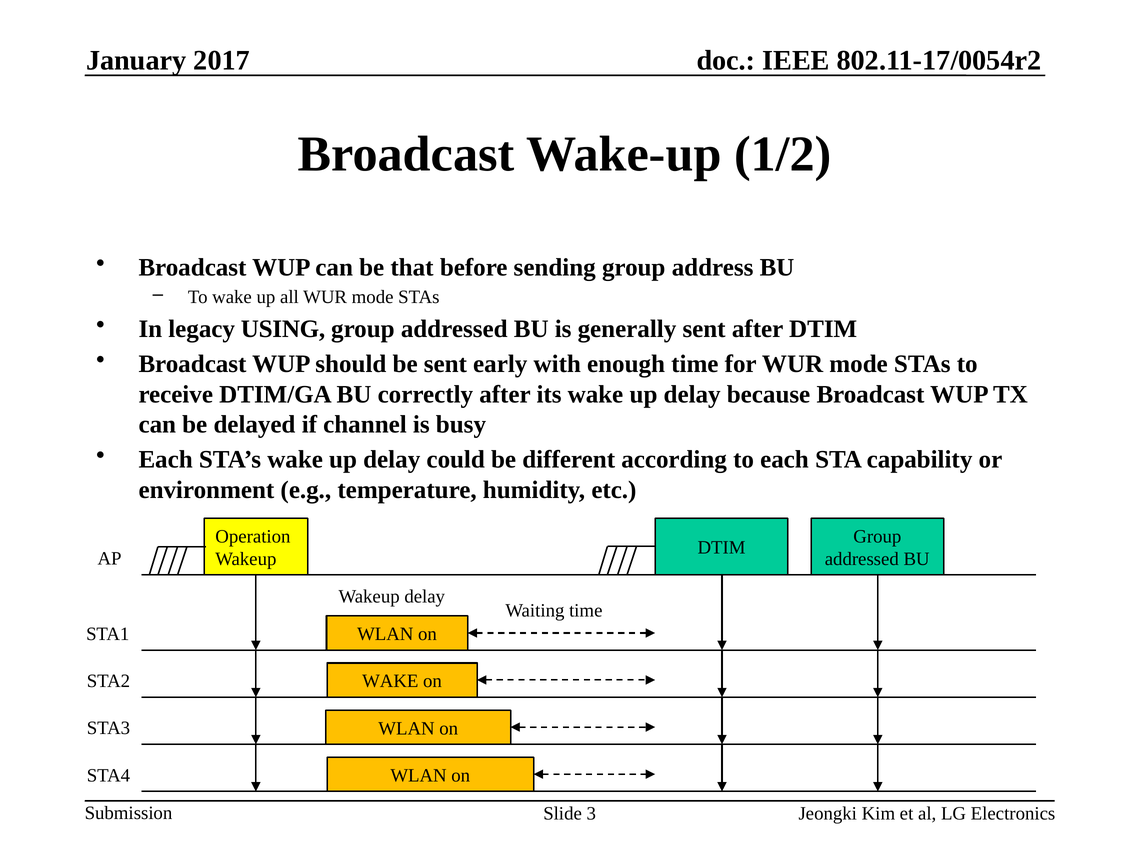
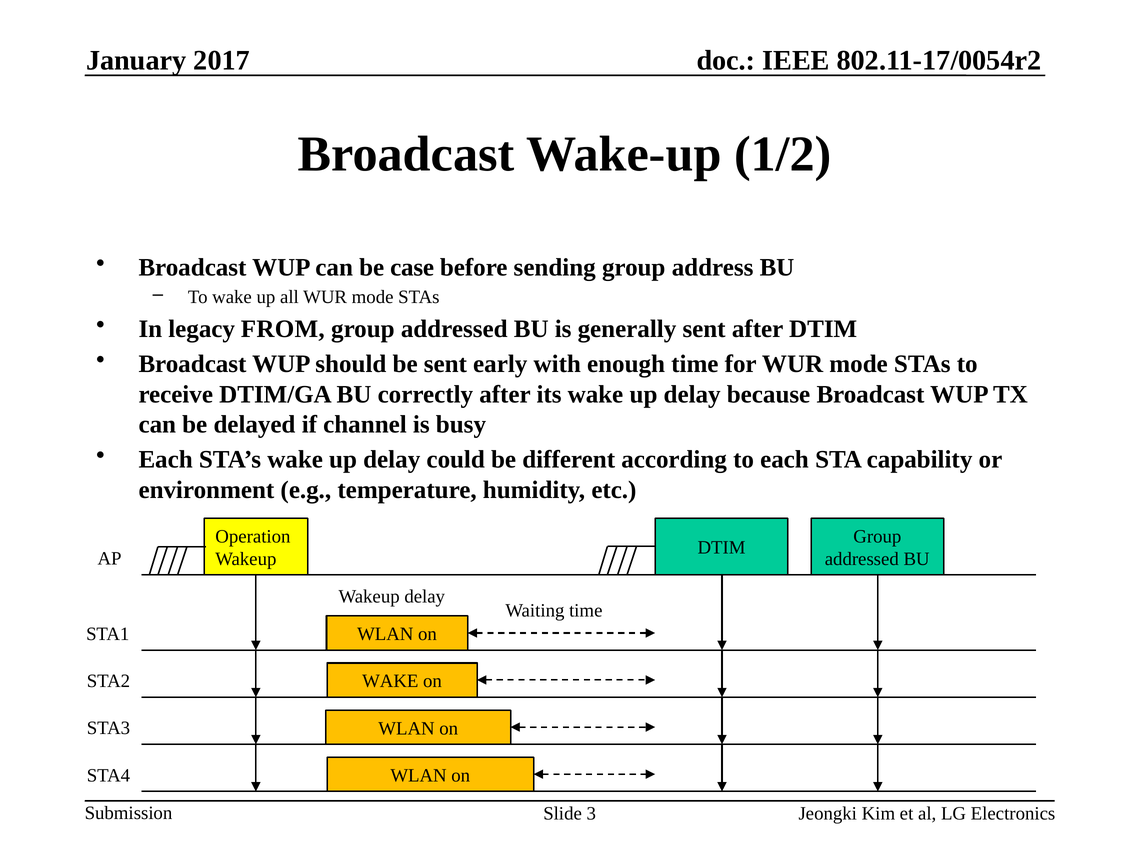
that: that -> case
USING: USING -> FROM
